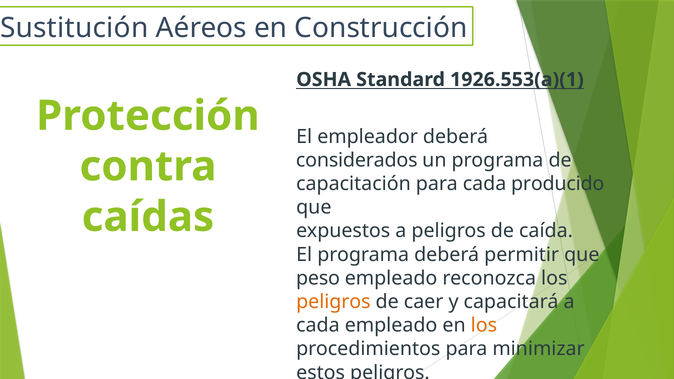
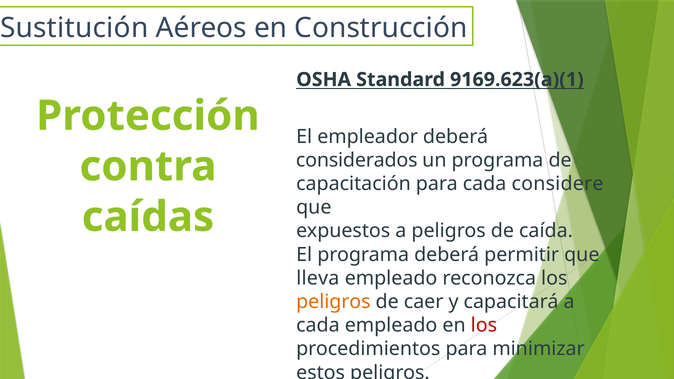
1926.553(a)(1: 1926.553(a)(1 -> 9169.623(a)(1
producido: producido -> considere
peso: peso -> lleva
los at (484, 325) colour: orange -> red
